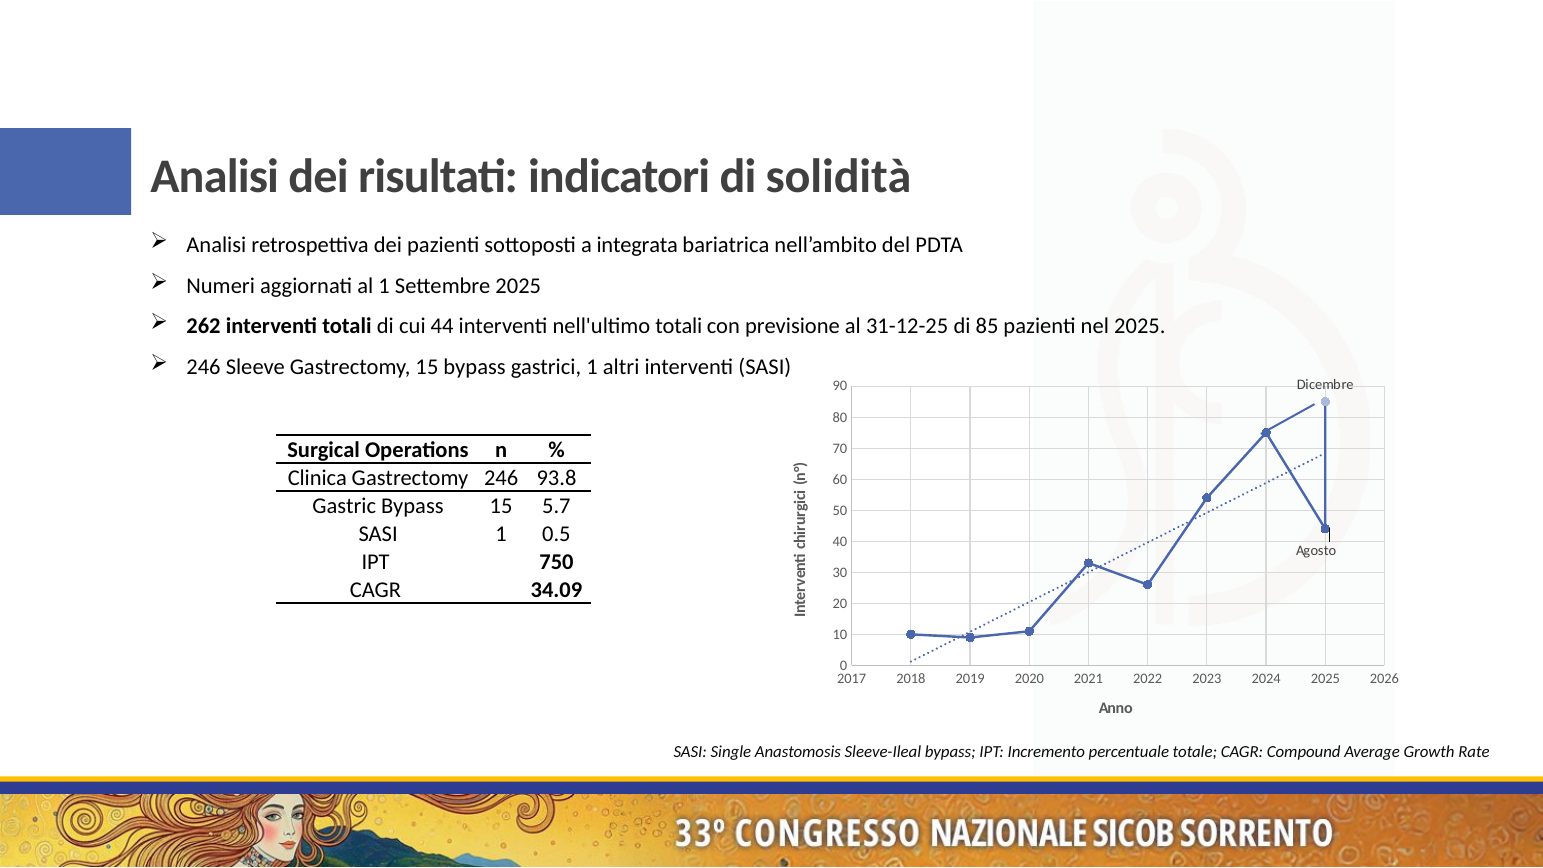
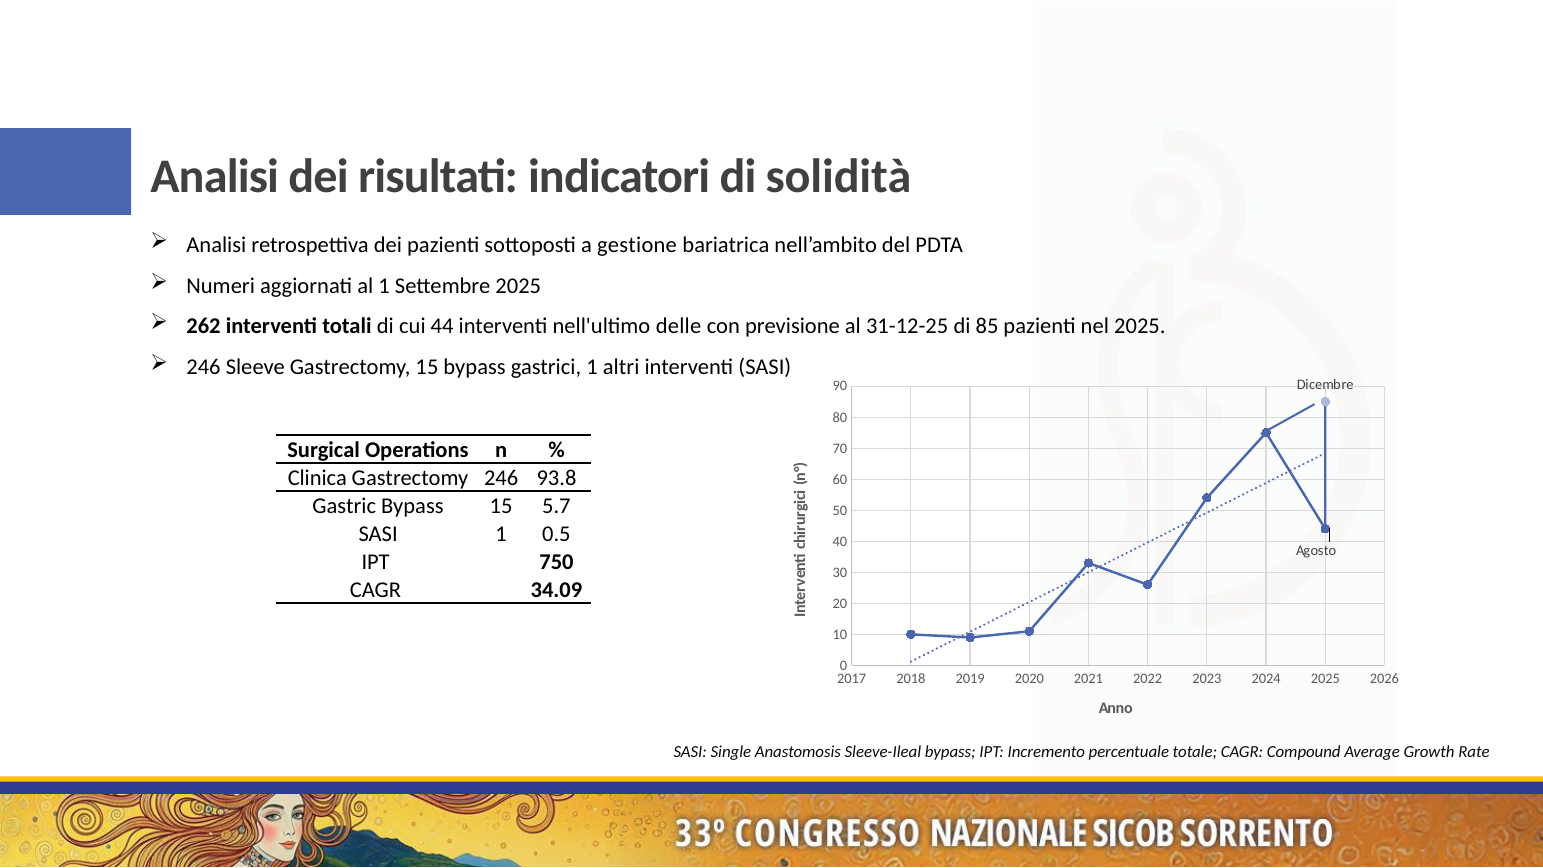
integrata: integrata -> gestione
nell'ultimo totali: totali -> delle
